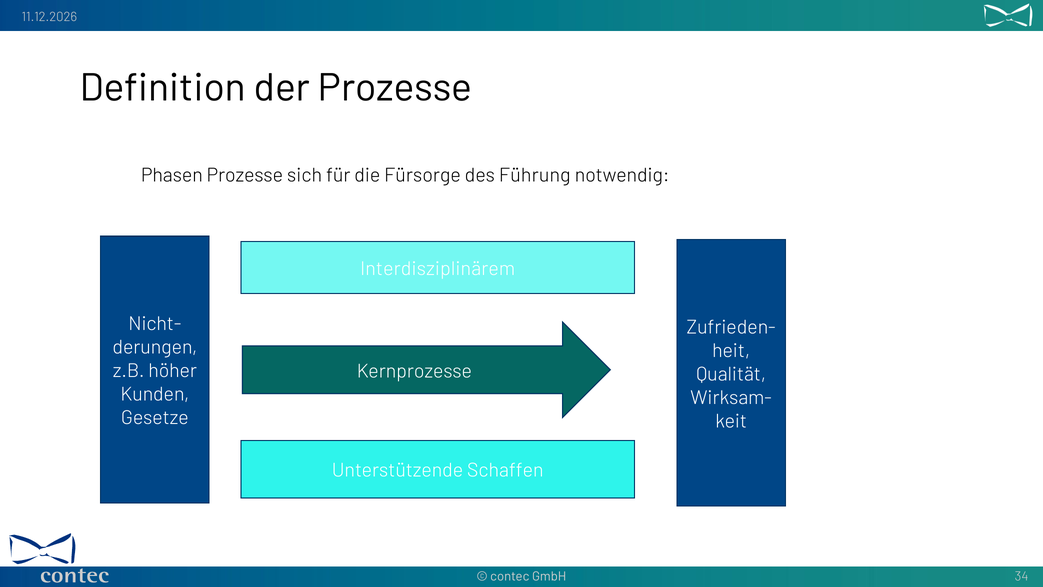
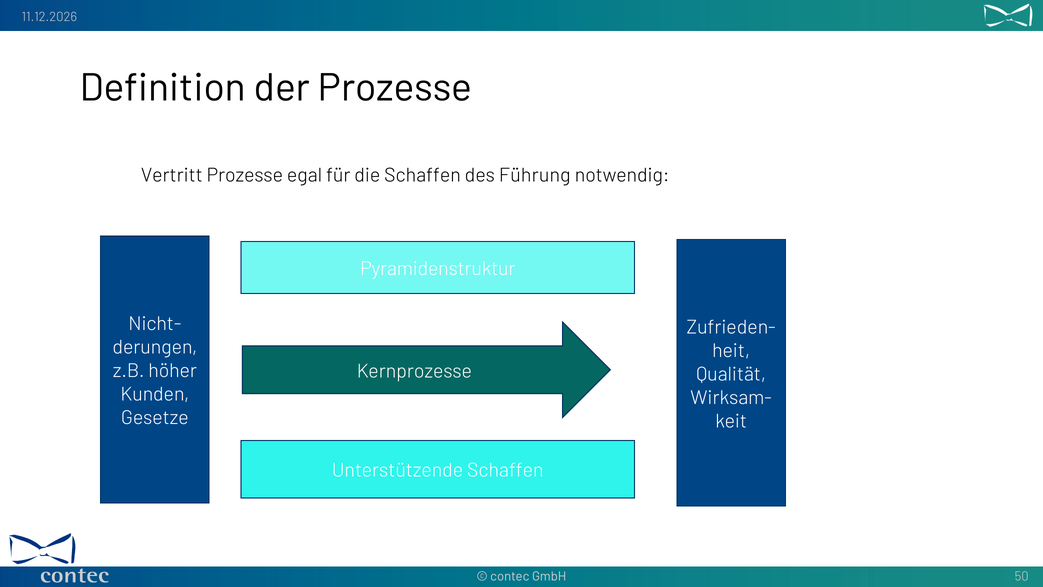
Phasen: Phasen -> Vertritt
sich: sich -> egal
die Fürsorge: Fürsorge -> Schaffen
Interdisziplinärem: Interdisziplinärem -> Pyramidenstruktur
34: 34 -> 50
